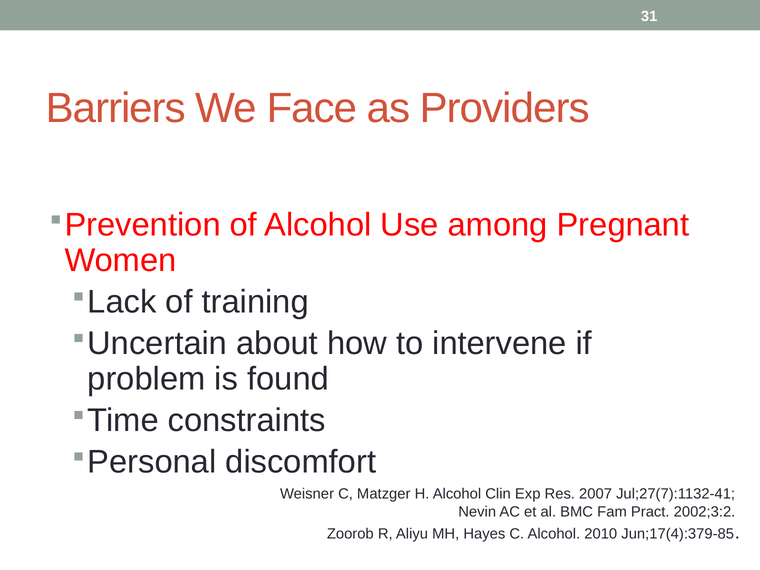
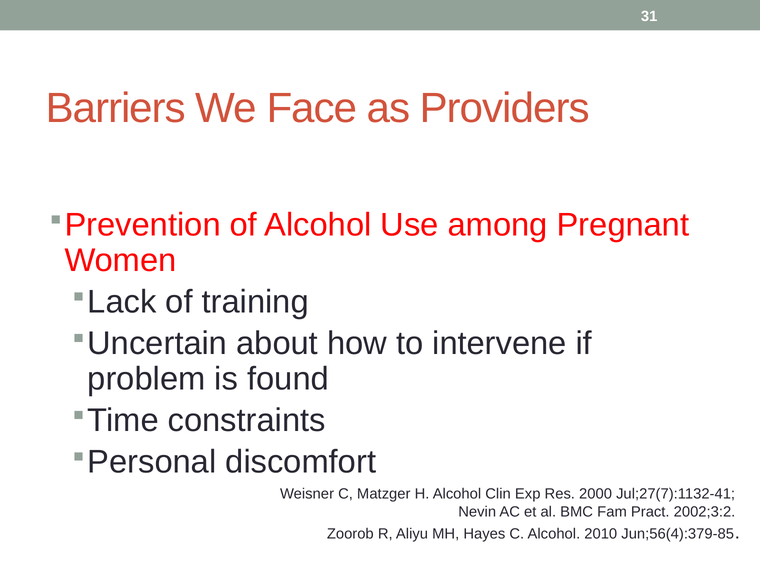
2007: 2007 -> 2000
Jun;17(4):379-85: Jun;17(4):379-85 -> Jun;56(4):379-85
